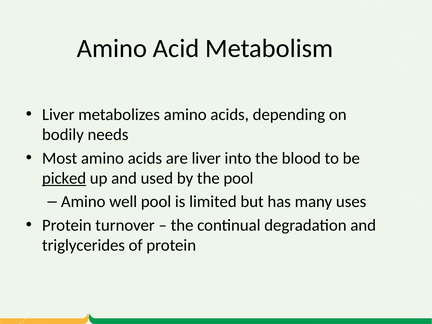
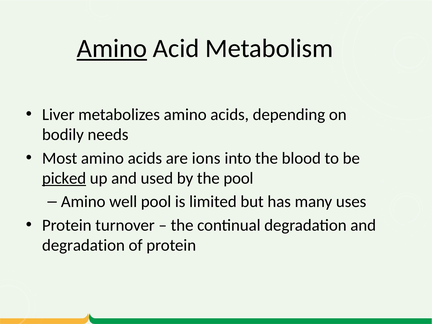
Amino at (112, 49) underline: none -> present
are liver: liver -> ions
triglycerides at (84, 245): triglycerides -> degradation
